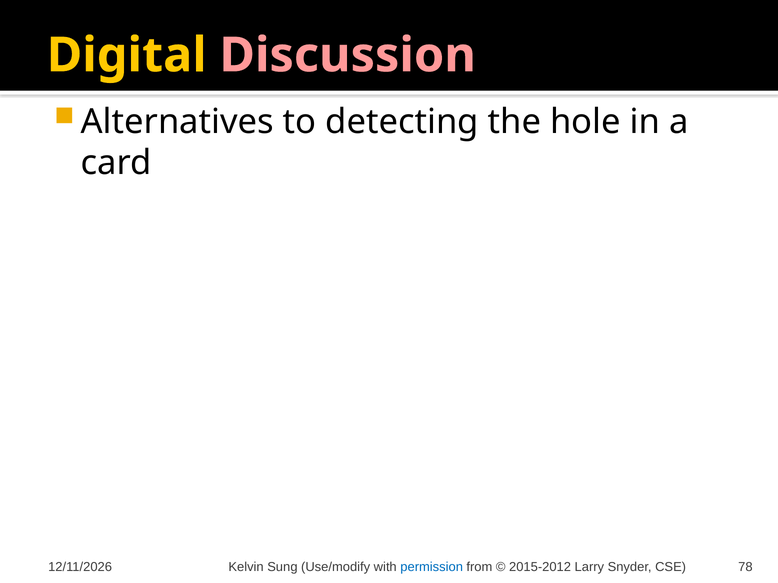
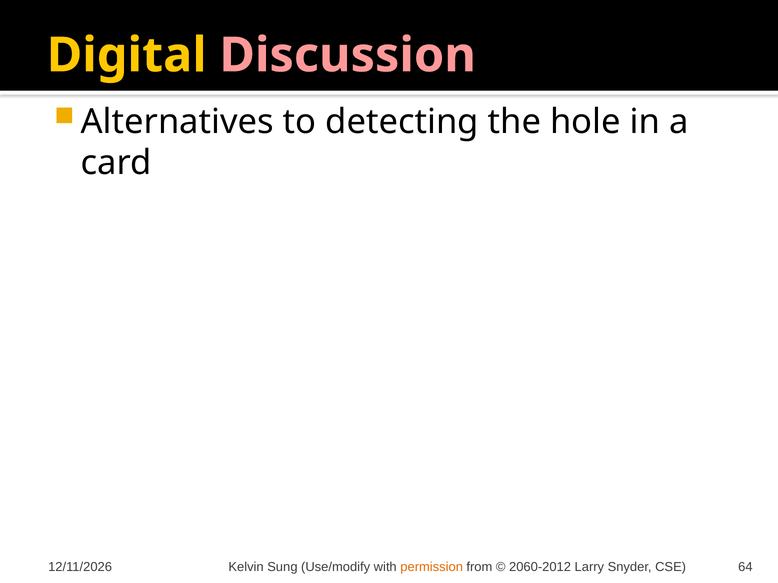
permission colour: blue -> orange
2015-2012: 2015-2012 -> 2060-2012
78: 78 -> 64
